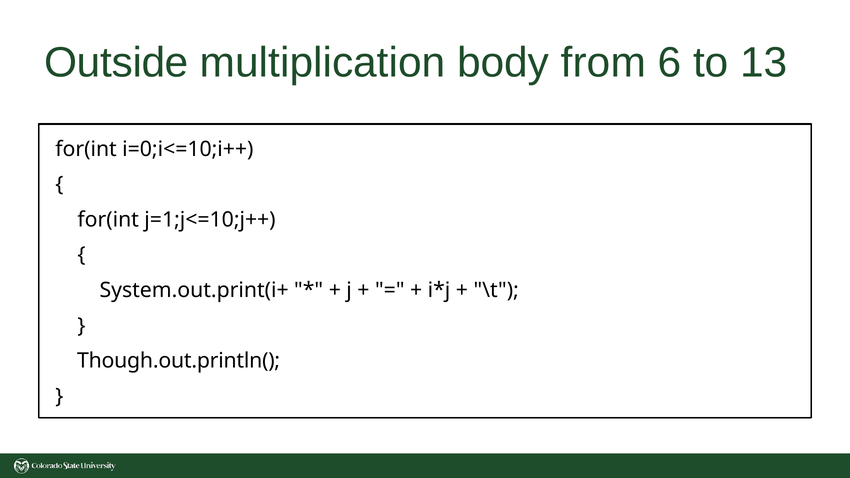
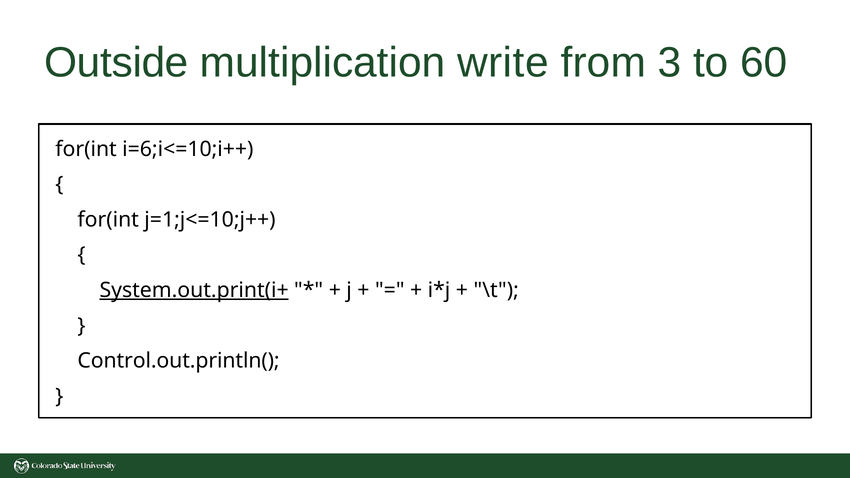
body: body -> write
6: 6 -> 3
13: 13 -> 60
i=0;i<=10;i++: i=0;i<=10;i++ -> i=6;i<=10;i++
System.out.print(i+ underline: none -> present
Though.out.println(: Though.out.println( -> Control.out.println(
